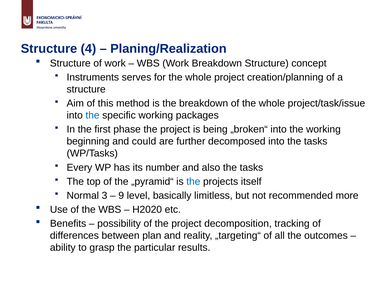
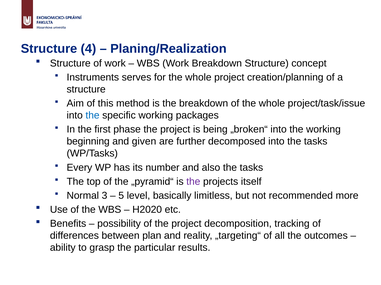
could: could -> given
the at (193, 182) colour: blue -> purple
9: 9 -> 5
